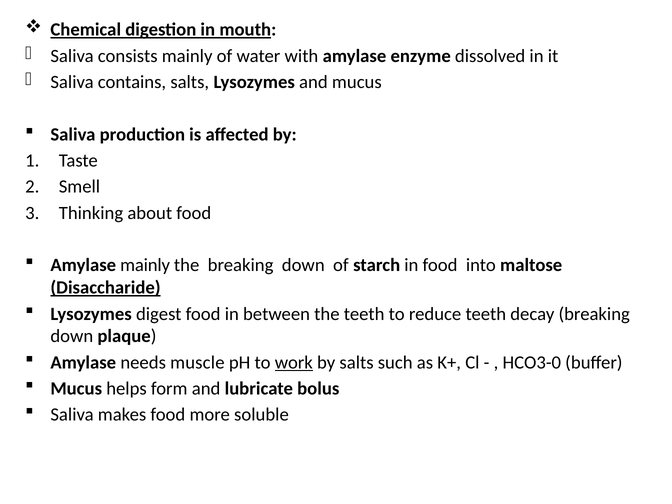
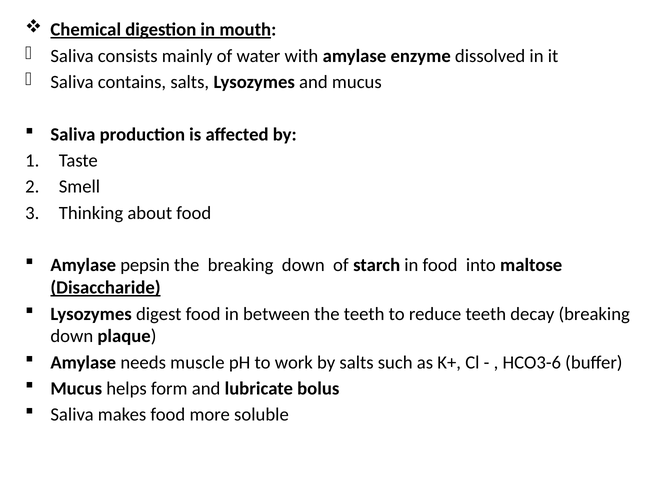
Amylase mainly: mainly -> pepsin
work underline: present -> none
HCO3-0: HCO3-0 -> HCO3-6
